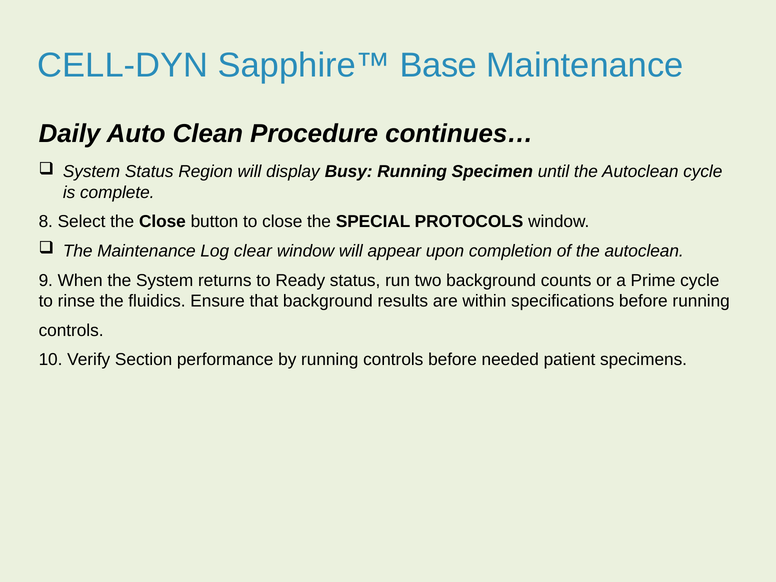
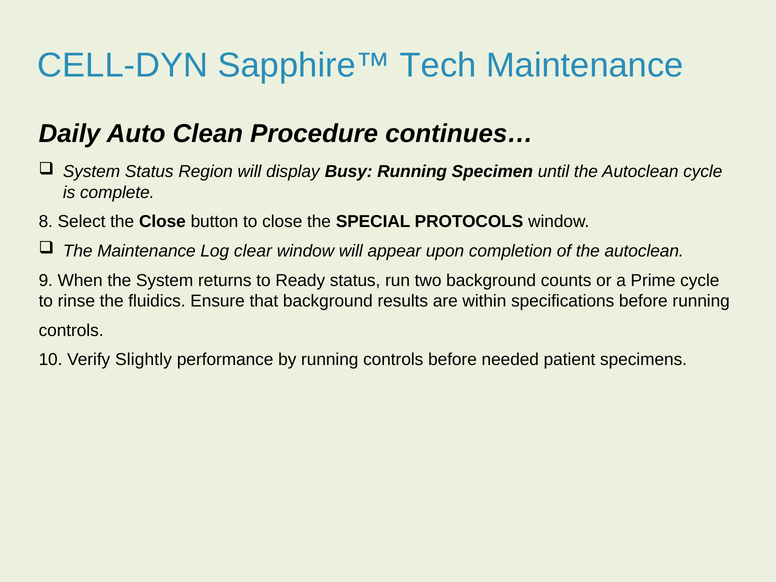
Base: Base -> Tech
Section: Section -> Slightly
